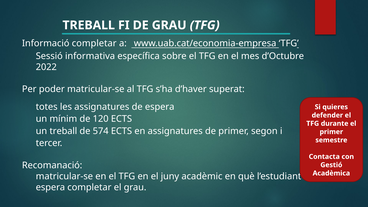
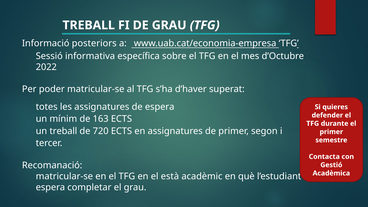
Informació completar: completar -> posteriors
120: 120 -> 163
574: 574 -> 720
juny: juny -> està
